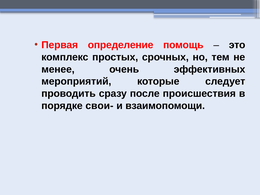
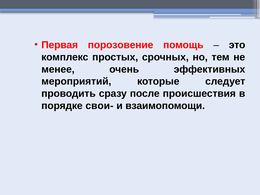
определение: определение -> порозовение
